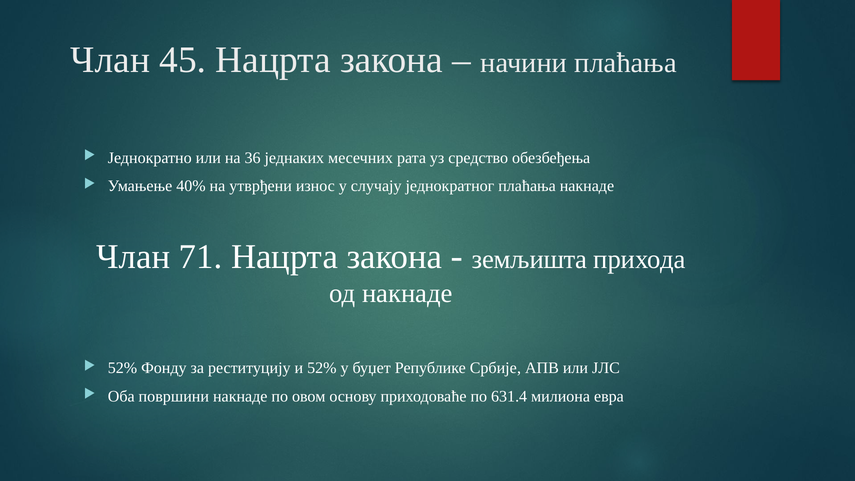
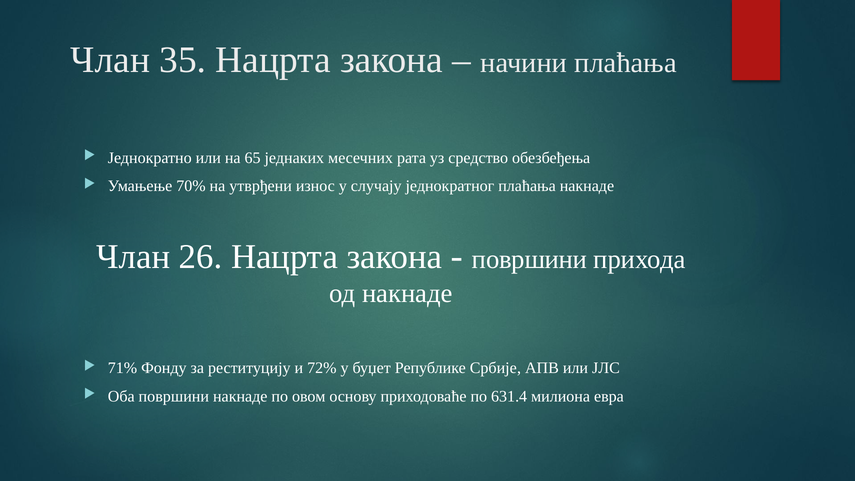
45: 45 -> 35
36: 36 -> 65
40%: 40% -> 70%
71: 71 -> 26
земљишта at (530, 259): земљишта -> површини
52% at (123, 368): 52% -> 71%
и 52%: 52% -> 72%
